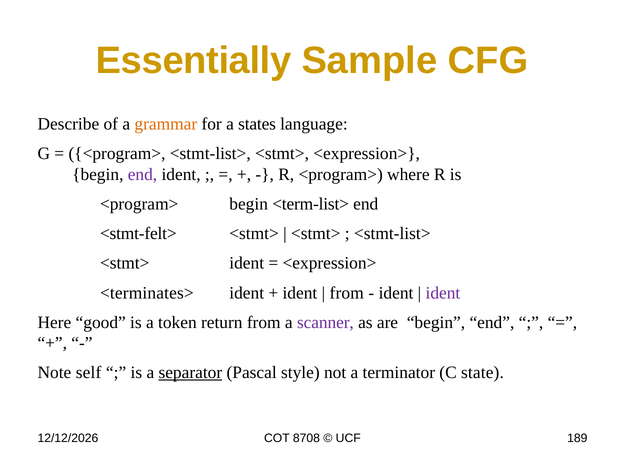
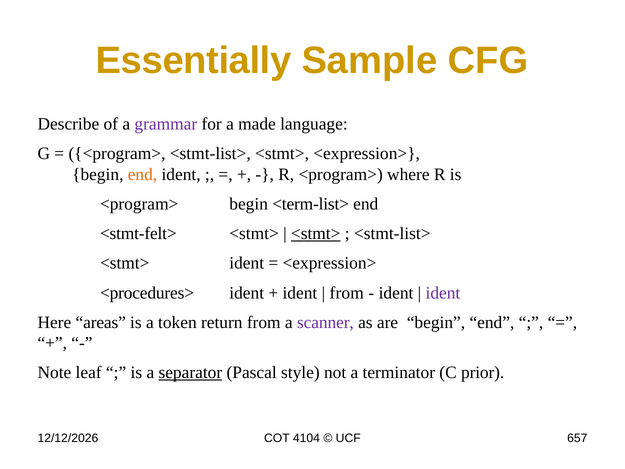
grammar colour: orange -> purple
states: states -> made
end at (142, 175) colour: purple -> orange
<stmt> at (316, 234) underline: none -> present
<terminates>: <terminates> -> <procedures>
good: good -> areas
self: self -> leaf
state: state -> prior
8708: 8708 -> 4104
189: 189 -> 657
